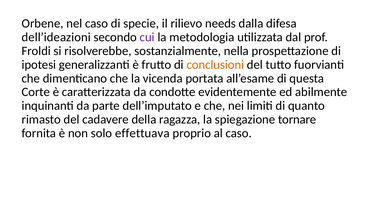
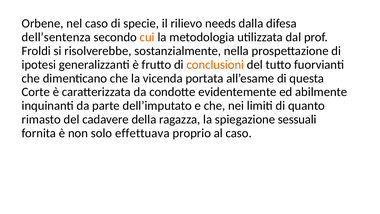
dell’ideazioni: dell’ideazioni -> dell’sentenza
cui colour: purple -> orange
tornare: tornare -> sessuali
